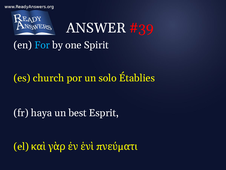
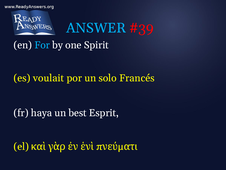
ANSWER colour: white -> light blue
church: church -> voulait
Établies: Établies -> Francés
